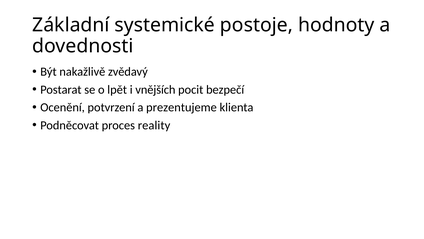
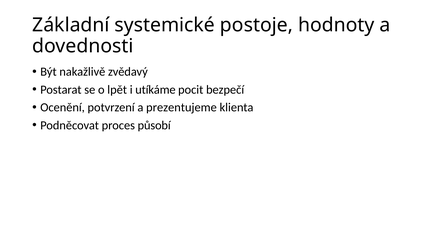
vnějších: vnějších -> utíkáme
reality: reality -> působí
